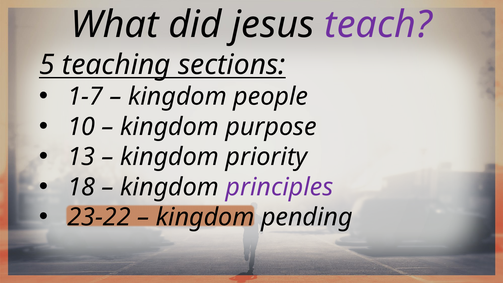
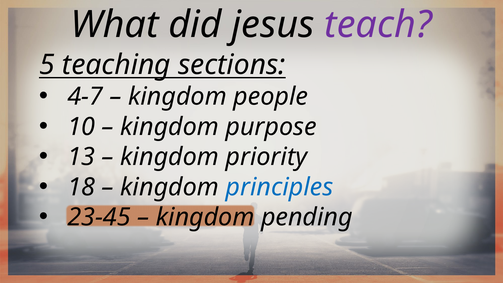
1-7: 1-7 -> 4-7
principles colour: purple -> blue
23-22: 23-22 -> 23-45
